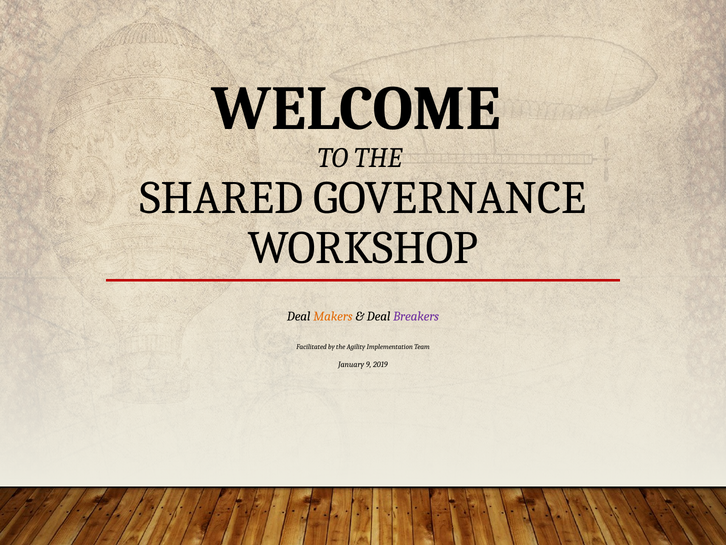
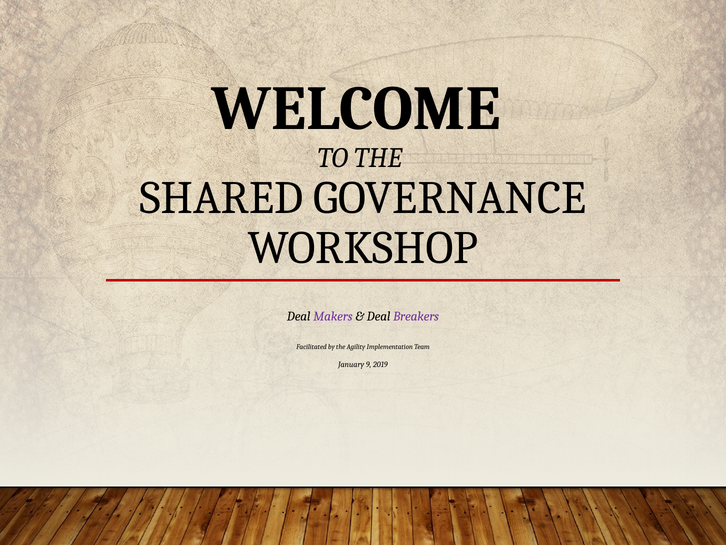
Makers colour: orange -> purple
